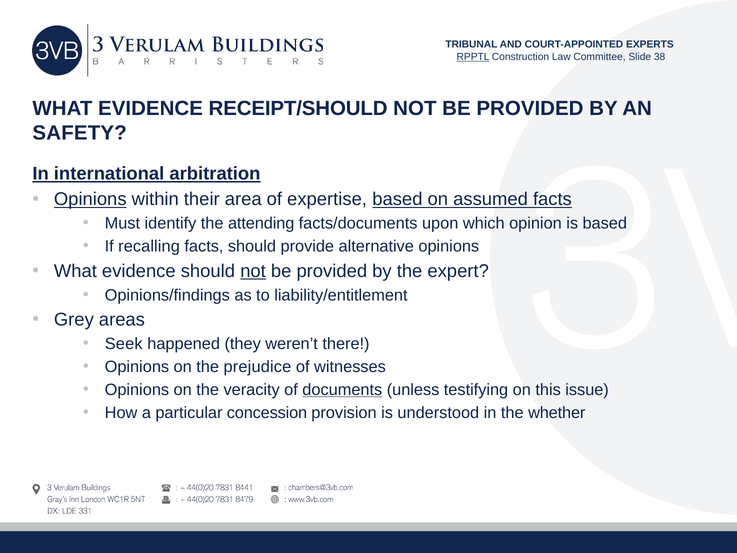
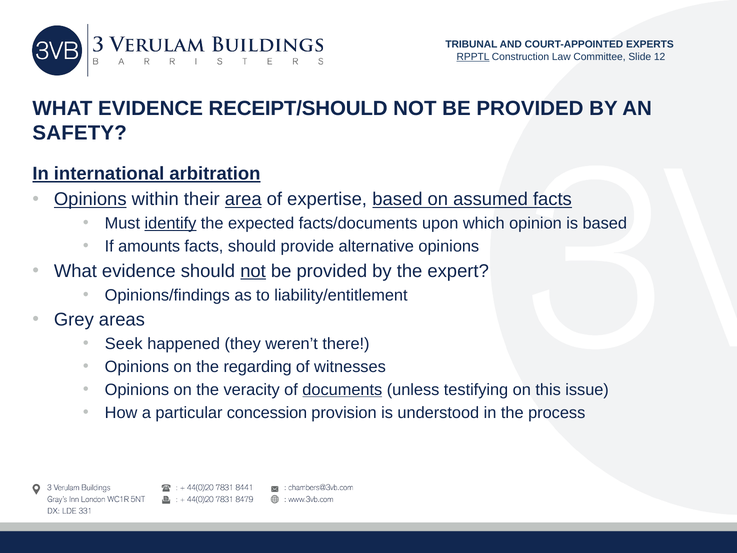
38: 38 -> 12
area underline: none -> present
identify underline: none -> present
attending: attending -> expected
recalling: recalling -> amounts
prejudice: prejudice -> regarding
whether: whether -> process
